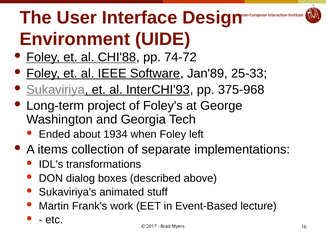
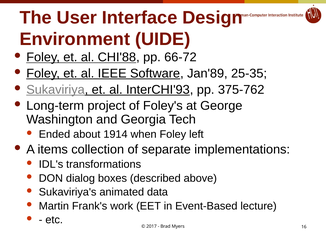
74-72: 74-72 -> 66-72
25-33: 25-33 -> 25-35
375-968: 375-968 -> 375-762
1934: 1934 -> 1914
stuff: stuff -> data
